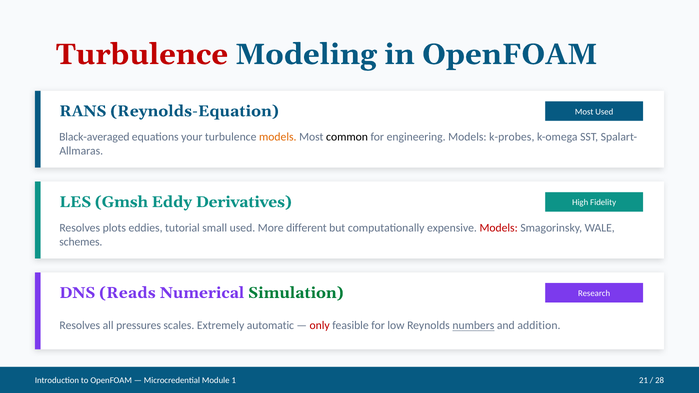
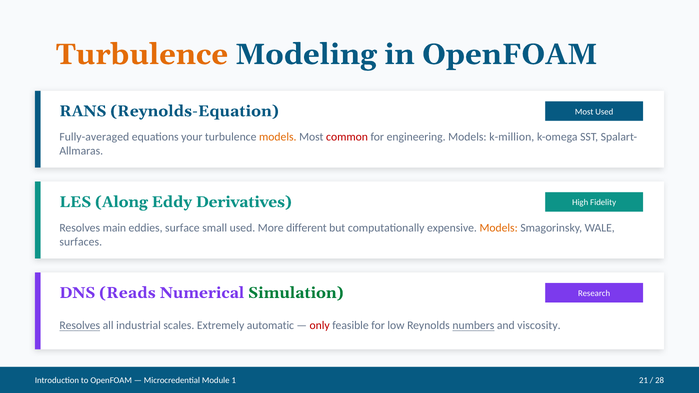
Turbulence at (142, 54) colour: red -> orange
Black-averaged: Black-averaged -> Fully-averaged
common colour: black -> red
k-probes: k-probes -> k-million
Gmsh: Gmsh -> Along
plots: plots -> main
tutorial: tutorial -> surface
Models at (499, 228) colour: red -> orange
schemes: schemes -> surfaces
Resolves at (80, 326) underline: none -> present
pressures: pressures -> industrial
addition: addition -> viscosity
